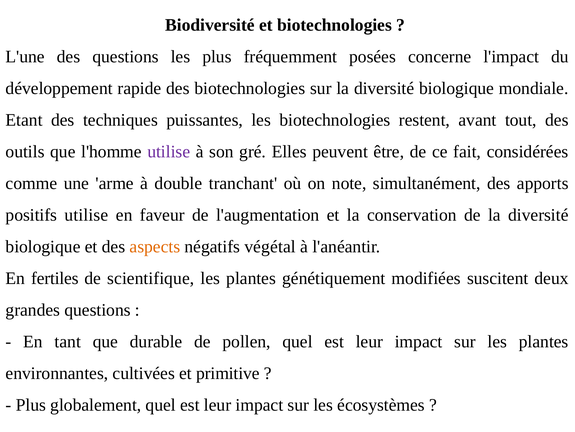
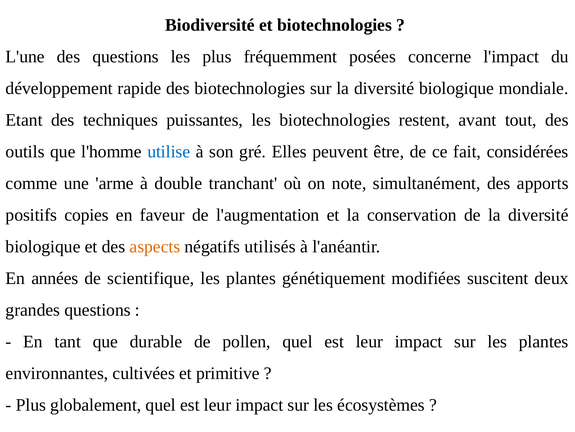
utilise at (169, 152) colour: purple -> blue
positifs utilise: utilise -> copies
végétal: végétal -> utilisés
fertiles: fertiles -> années
